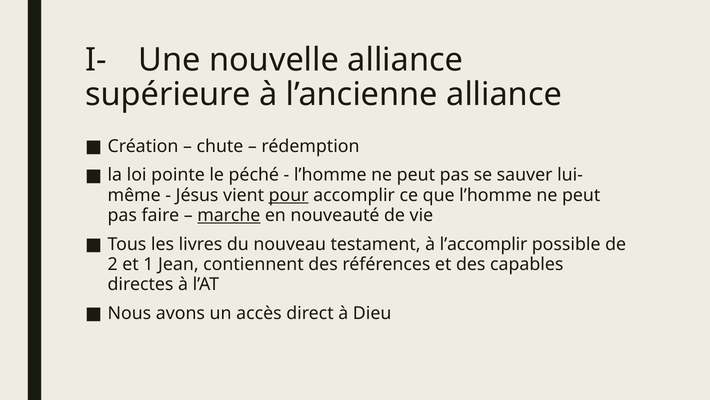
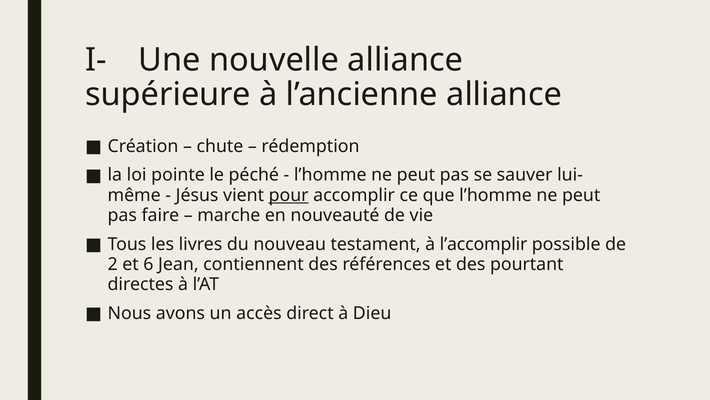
marche underline: present -> none
1: 1 -> 6
capables: capables -> pourtant
